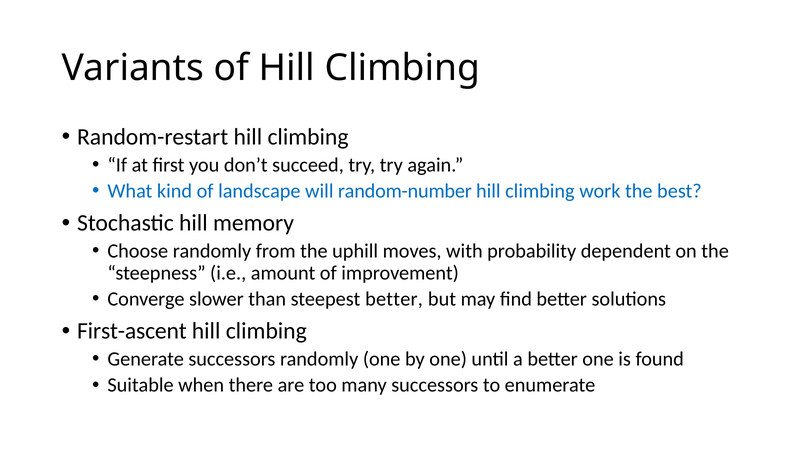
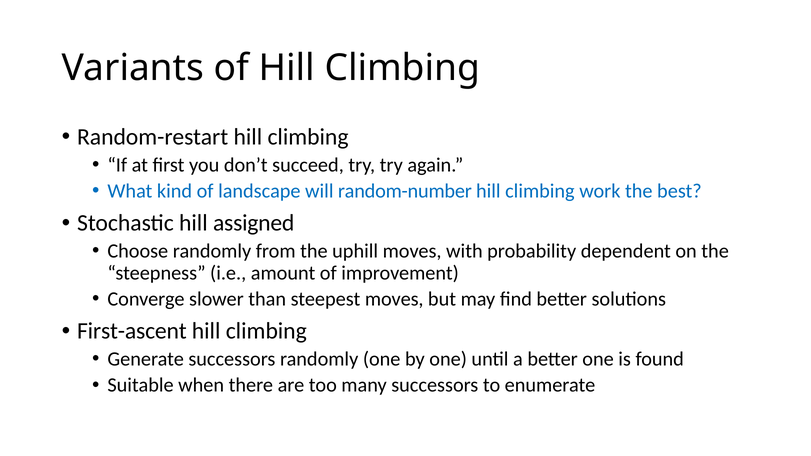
memory: memory -> assigned
steepest better: better -> moves
